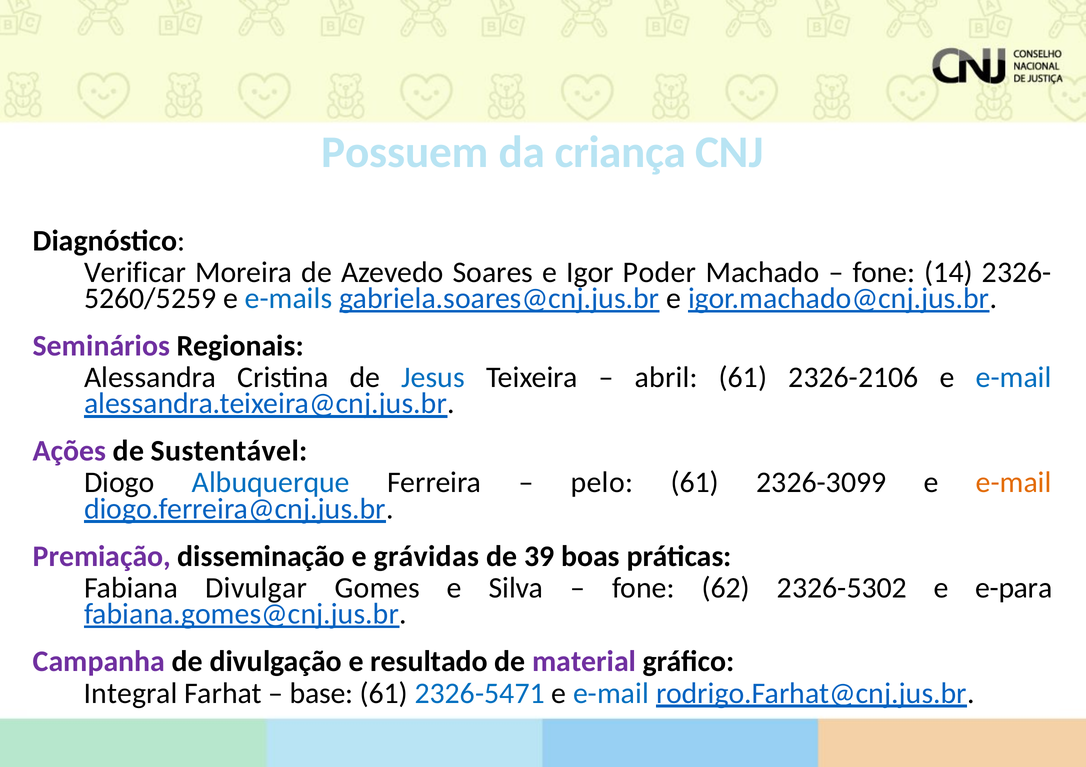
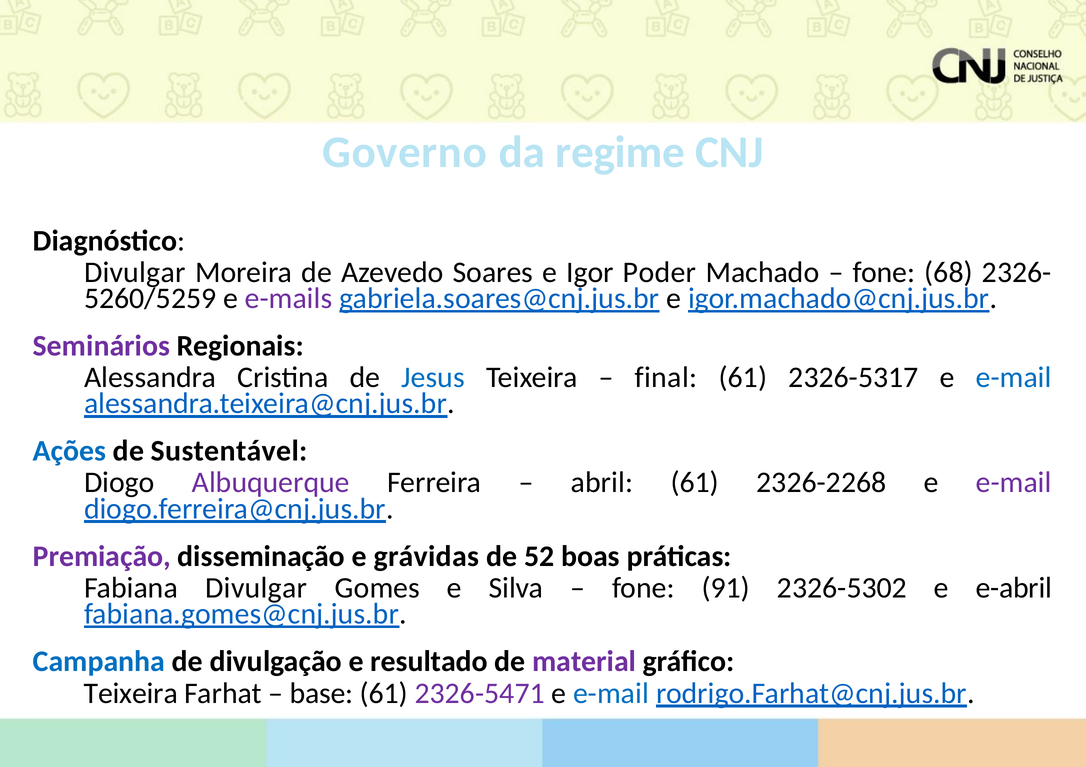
Possuem: Possuem -> Governo
criança: criança -> regime
Verificar at (135, 272): Verificar -> Divulgar
14: 14 -> 68
e-mails colour: blue -> purple
abril: abril -> final
2326-2106: 2326-2106 -> 2326-5317
Ações colour: purple -> blue
Albuquerque colour: blue -> purple
pelo: pelo -> abril
2326-3099: 2326-3099 -> 2326-2268
e-mail at (1014, 483) colour: orange -> purple
39: 39 -> 52
62: 62 -> 91
e-para: e-para -> e-abril
Campanha colour: purple -> blue
Integral at (131, 694): Integral -> Teixeira
2326-5471 colour: blue -> purple
